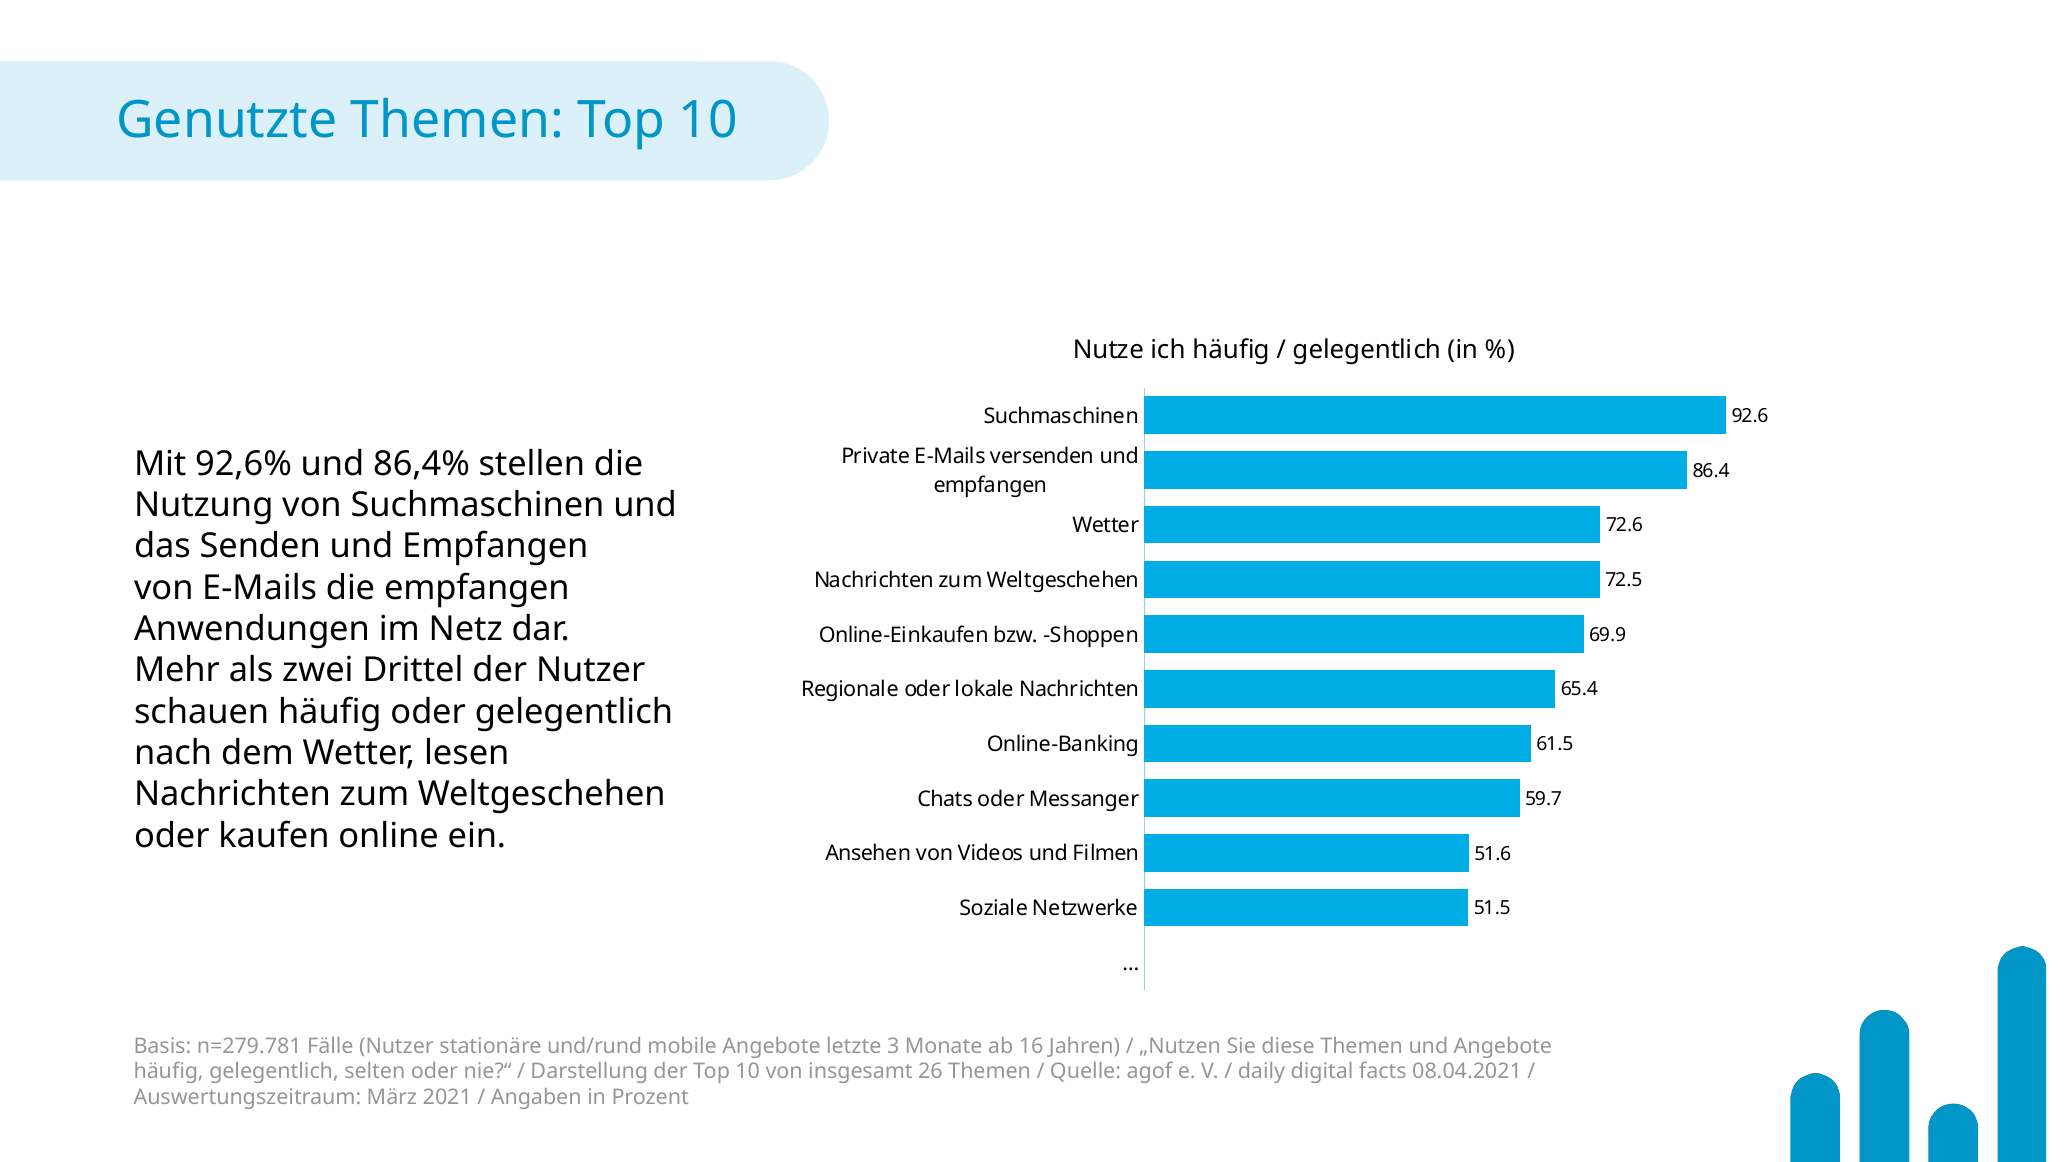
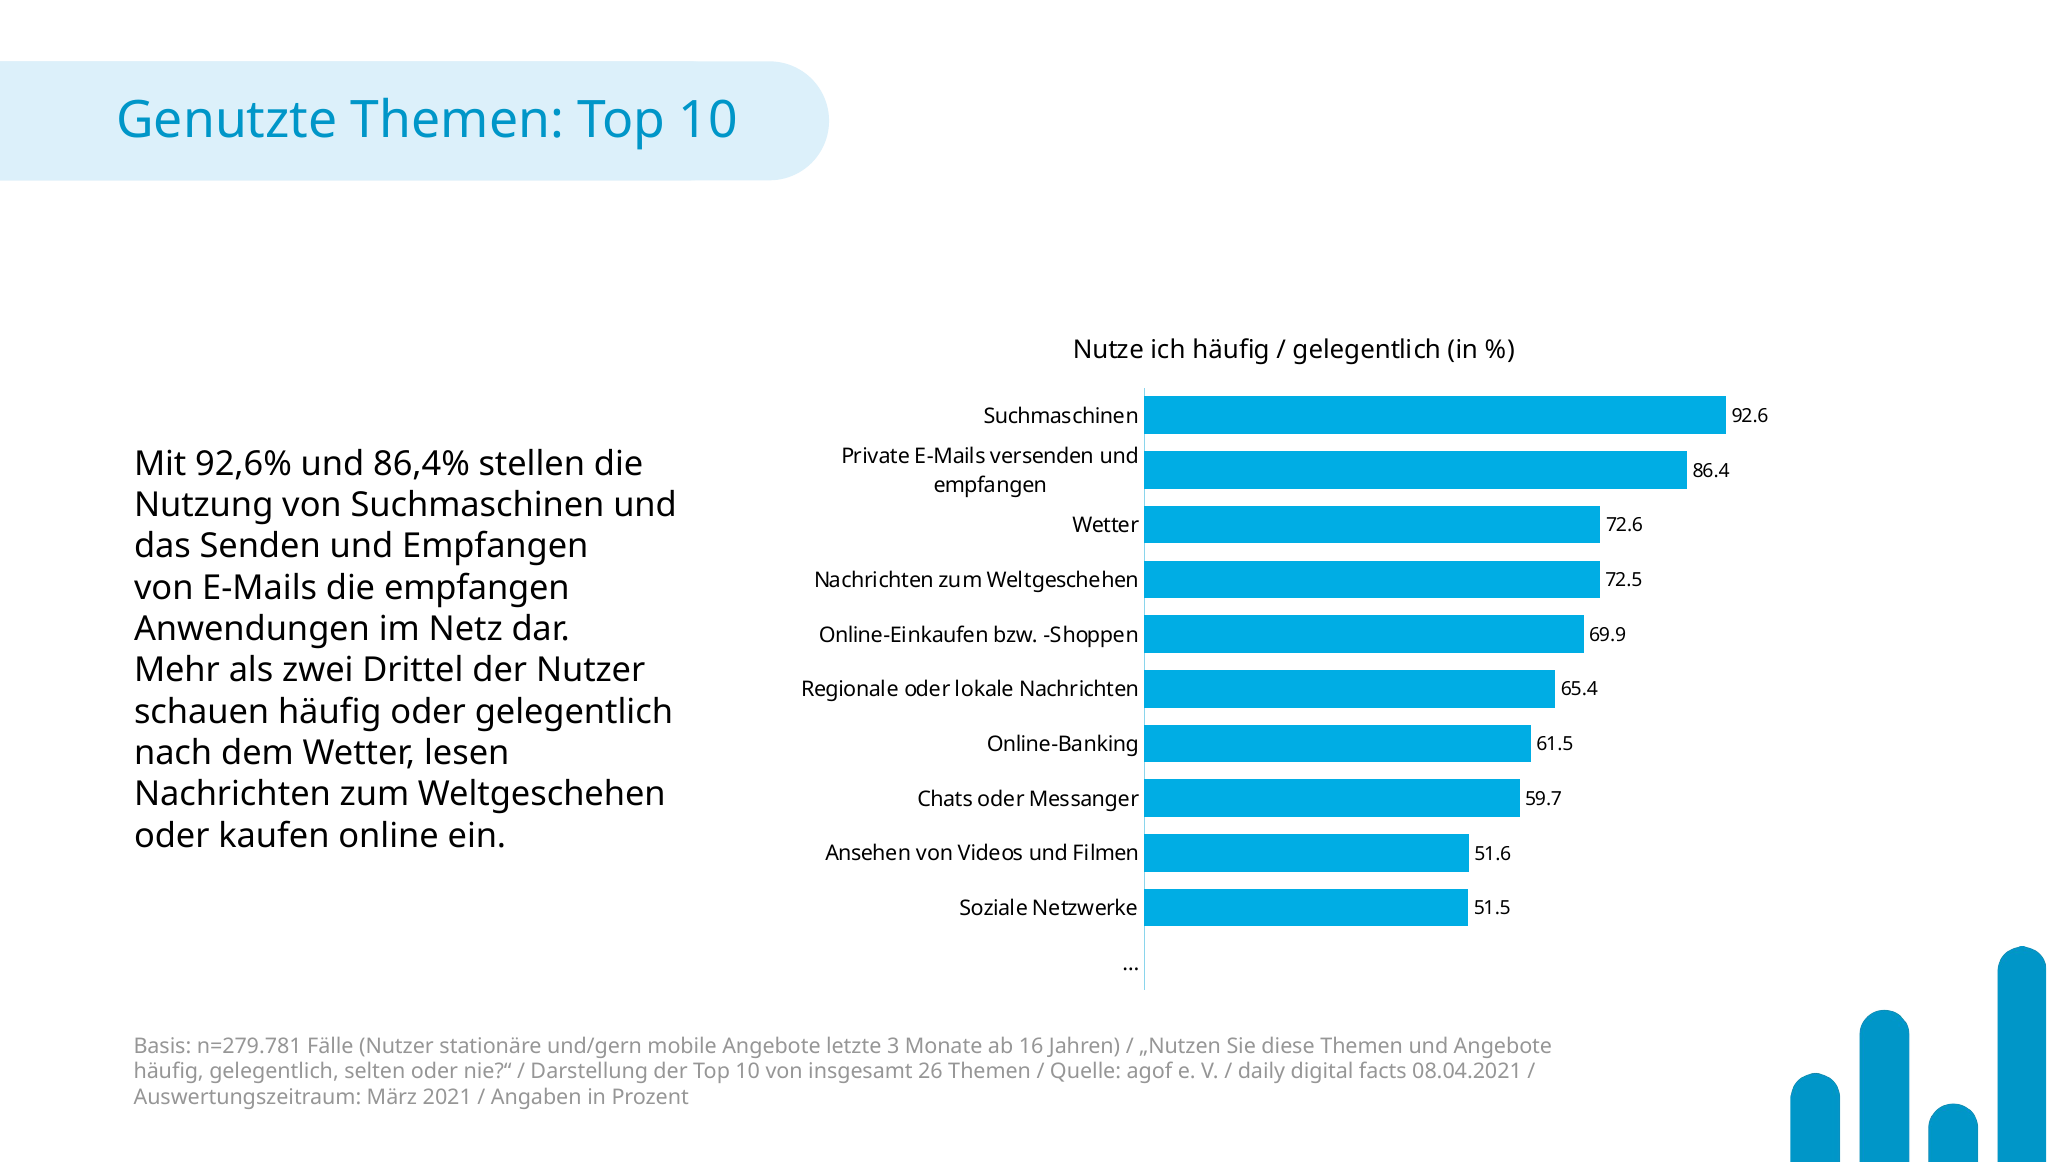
und/rund: und/rund -> und/gern
